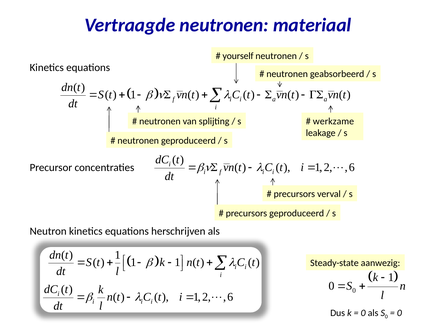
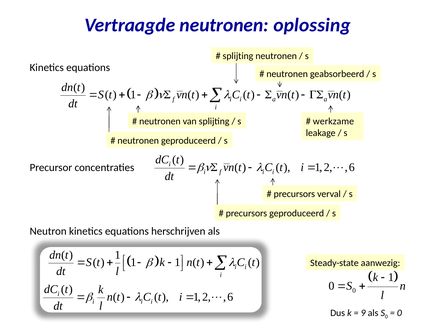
materiaal: materiaal -> oplossing
yourself at (238, 56): yourself -> splijting
0 at (363, 313): 0 -> 9
